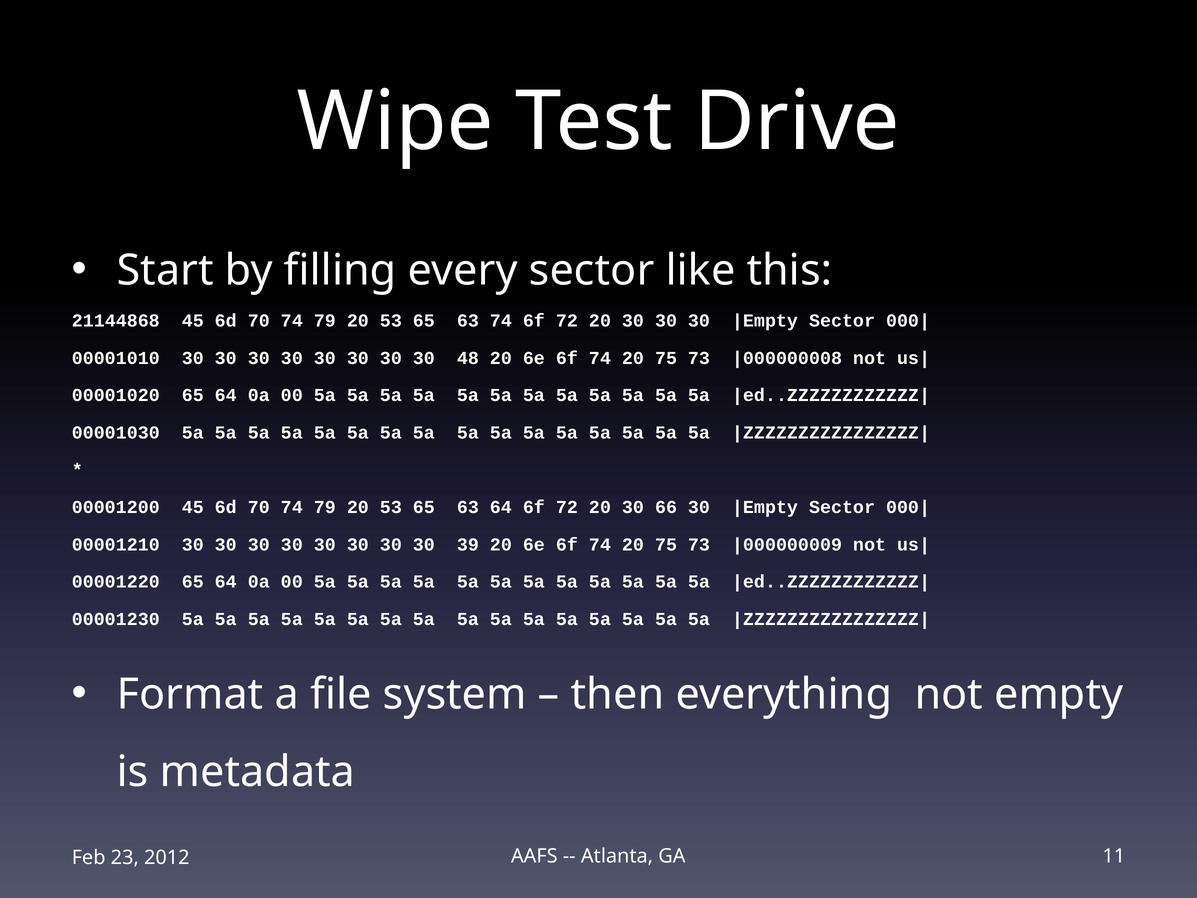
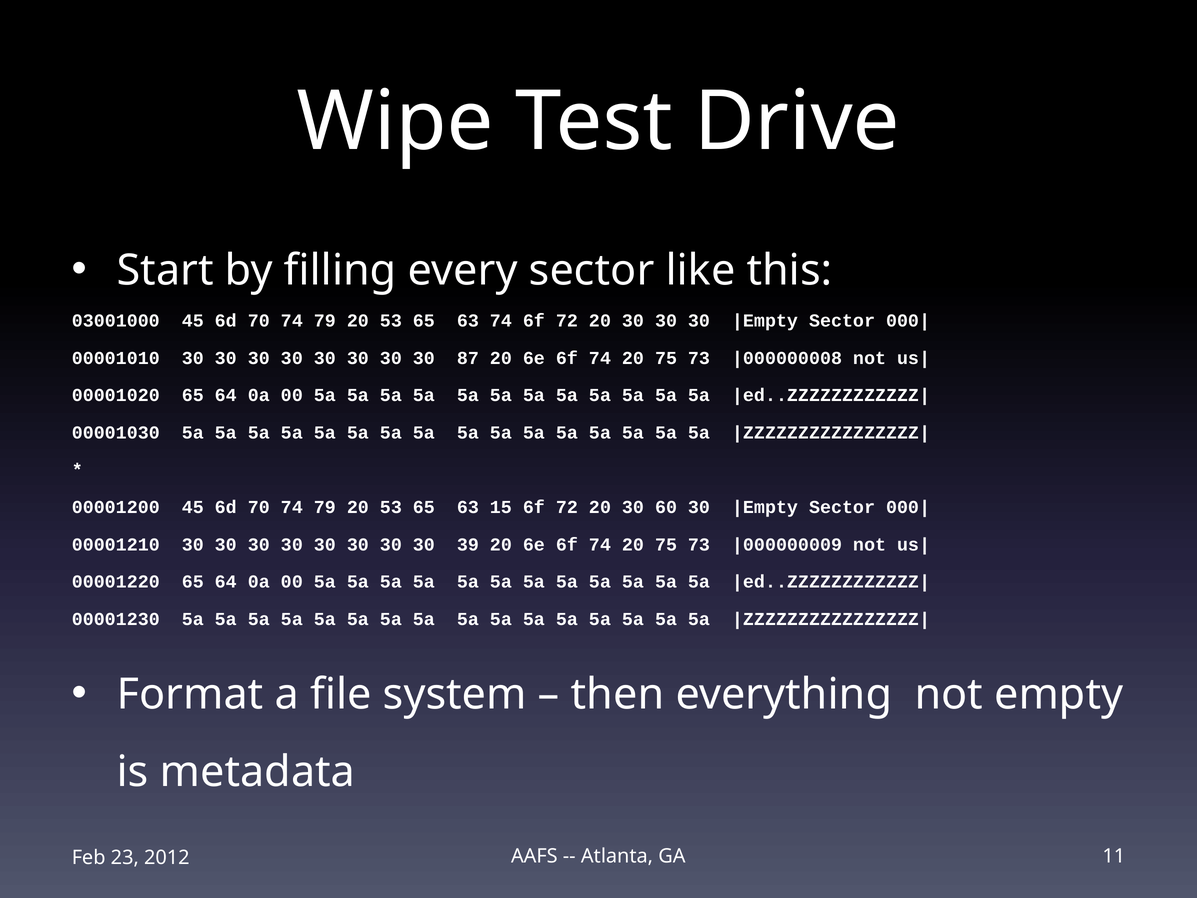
21144868: 21144868 -> 03001000
48: 48 -> 87
63 64: 64 -> 15
66: 66 -> 60
